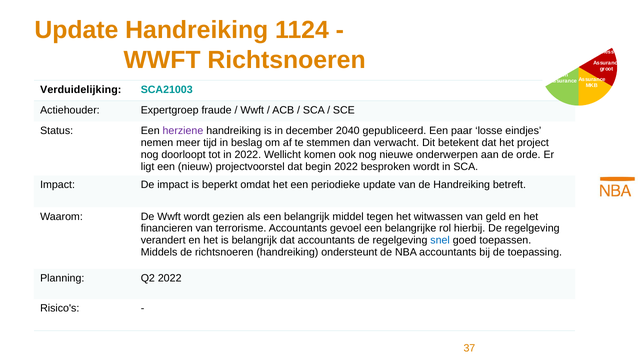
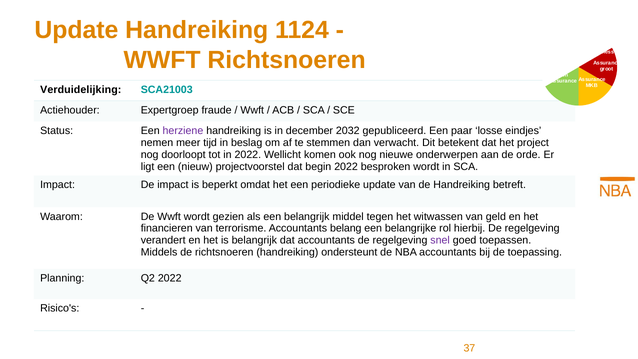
2040: 2040 -> 2032
gevoel: gevoel -> belang
snel colour: blue -> purple
